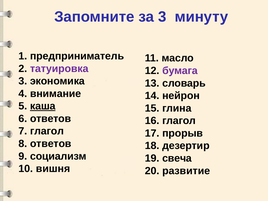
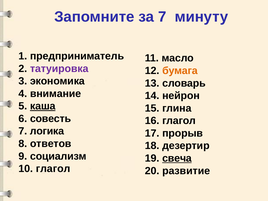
за 3: 3 -> 7
бумага colour: purple -> orange
6 ответов: ответов -> совесть
7 глагол: глагол -> логика
свеча underline: none -> present
10 вишня: вишня -> глагол
